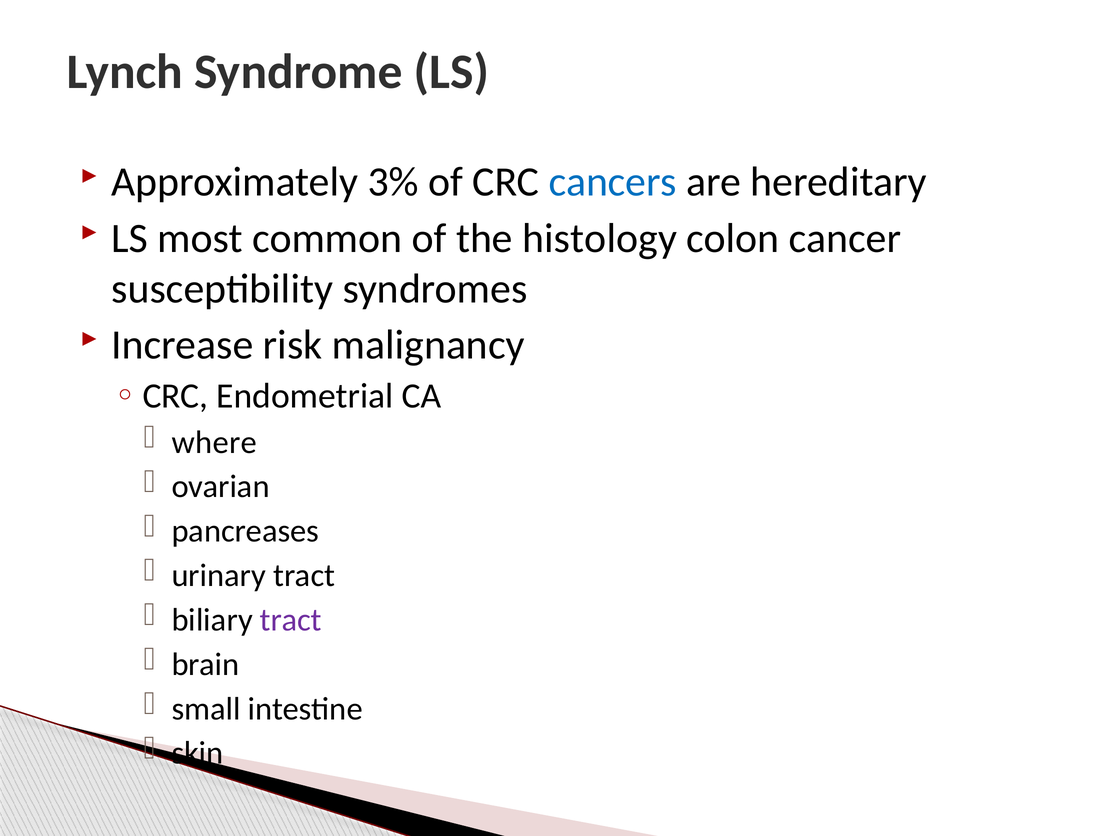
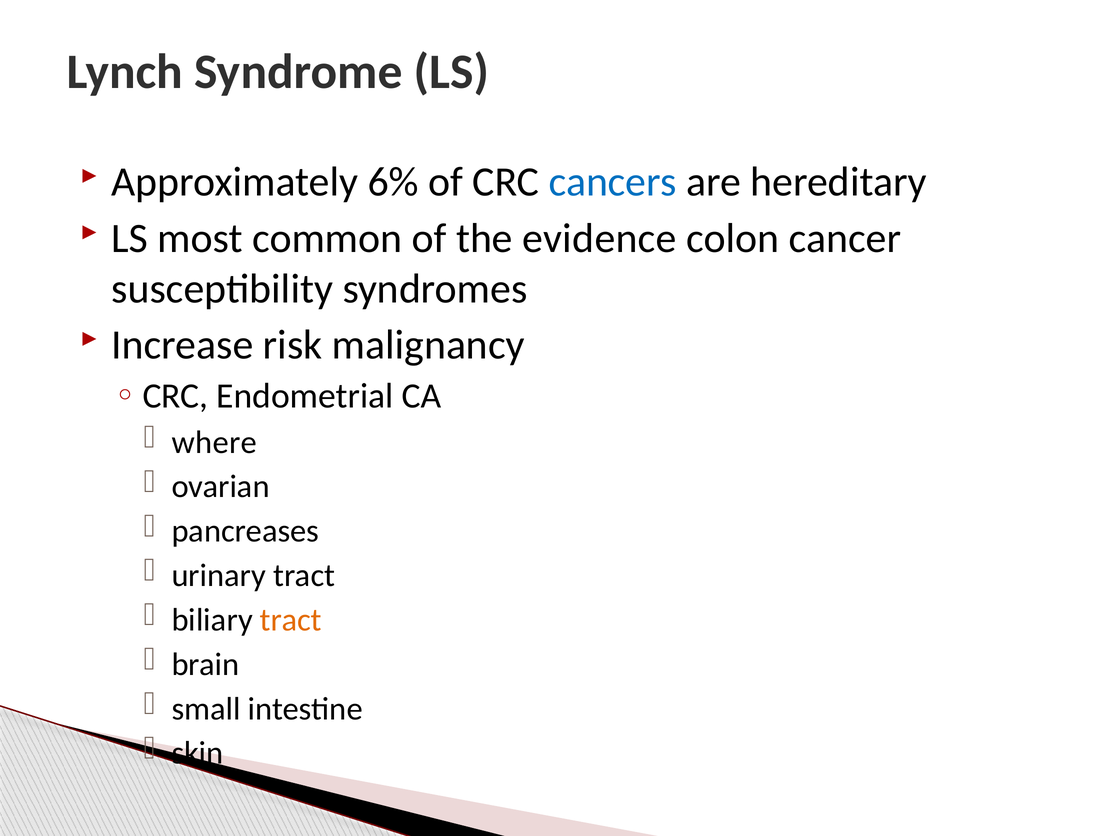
3%: 3% -> 6%
histology: histology -> evidence
tract at (291, 620) colour: purple -> orange
